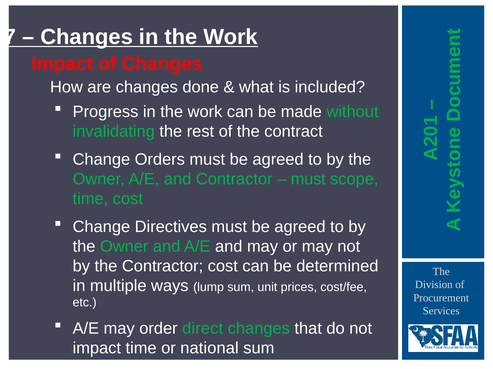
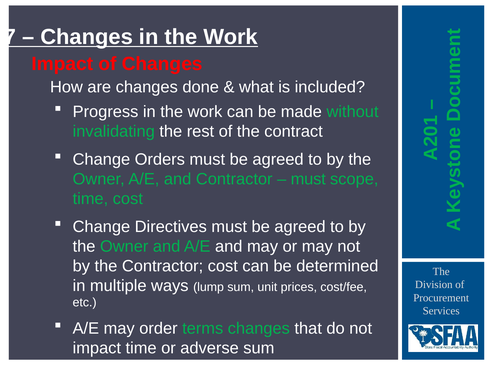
direct: direct -> terms
national: national -> adverse
